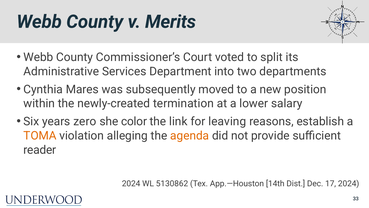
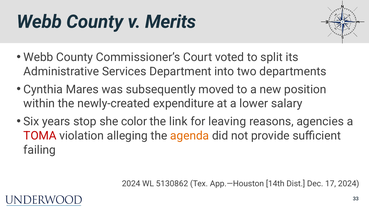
termination: termination -> expenditure
zero: zero -> stop
establish: establish -> agencies
TOMA colour: orange -> red
reader: reader -> failing
